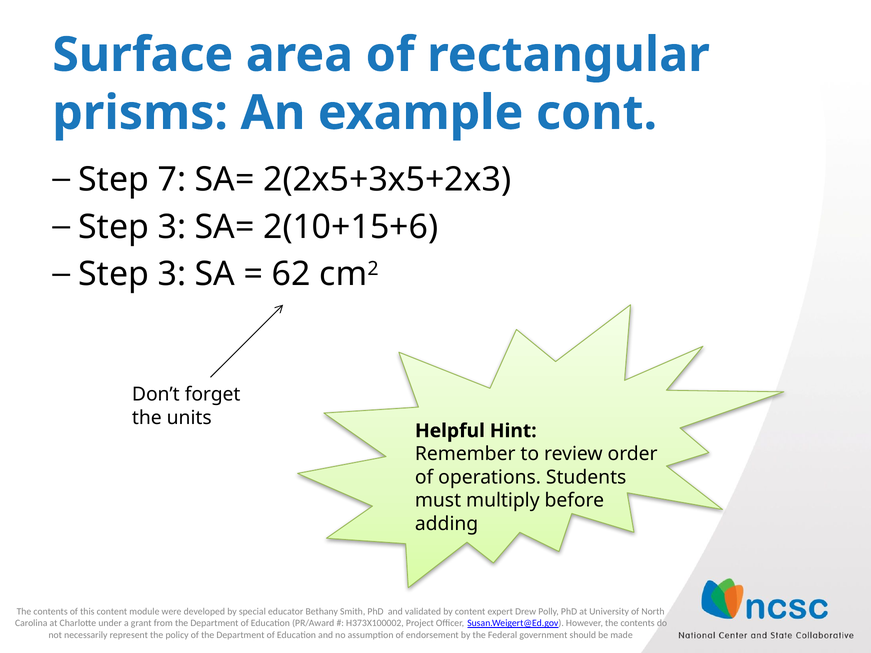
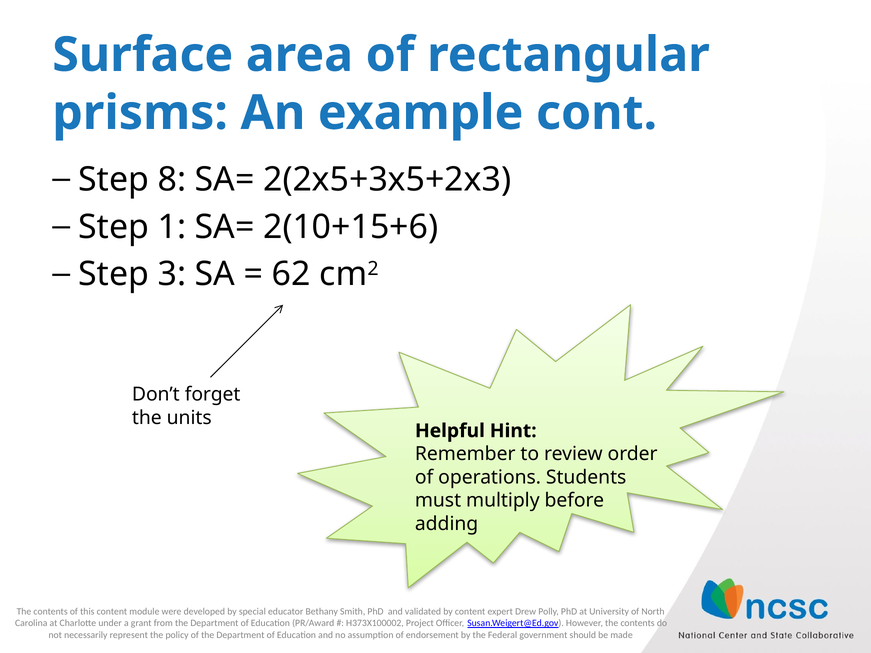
7: 7 -> 8
3 at (172, 227): 3 -> 1
